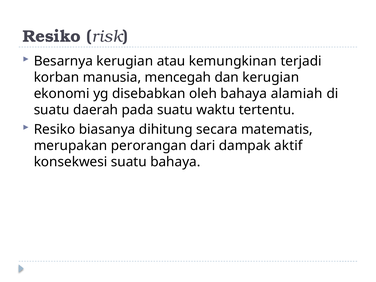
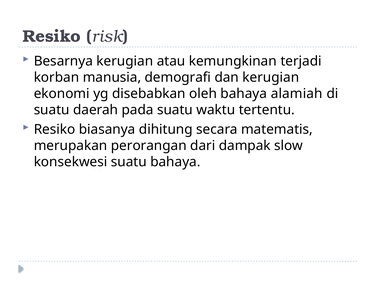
mencegah: mencegah -> demografi
aktif: aktif -> slow
